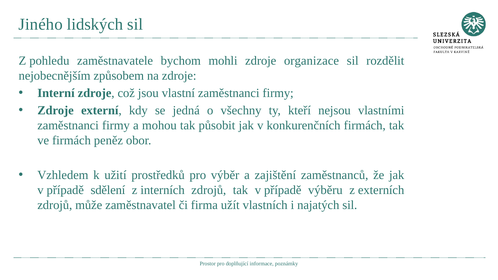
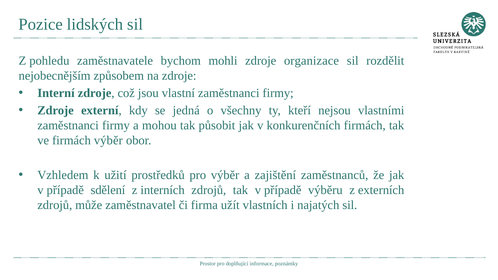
Jiného: Jiného -> Pozice
firmách peněz: peněz -> výběr
